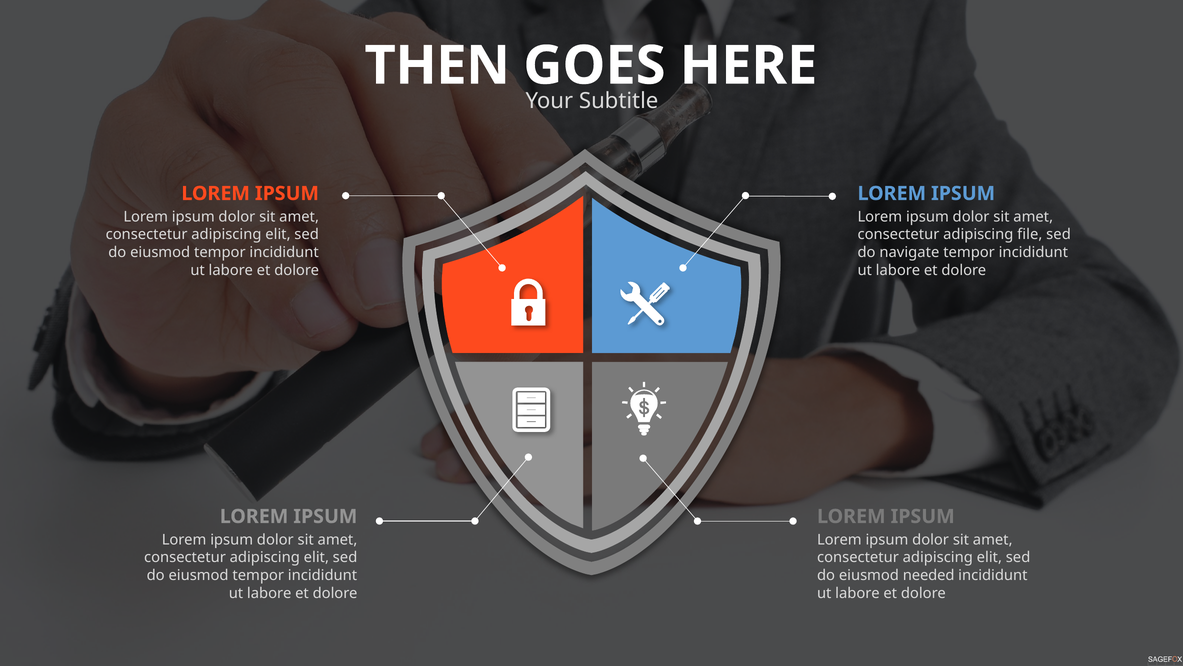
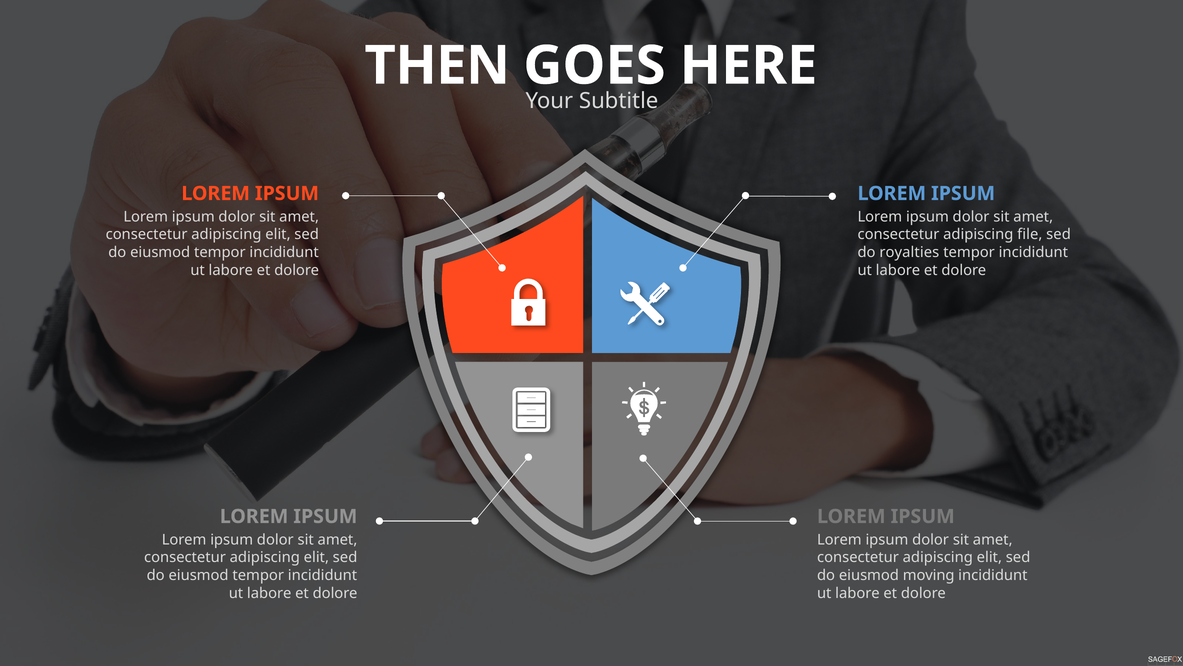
navigate: navigate -> royalties
needed: needed -> moving
